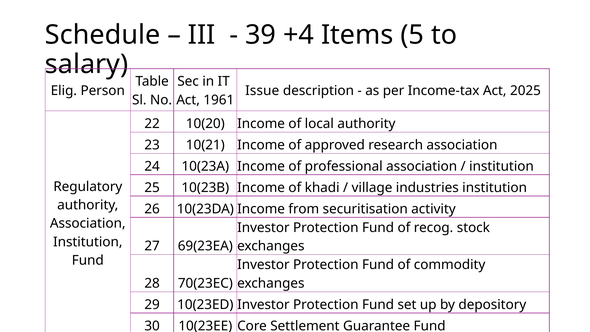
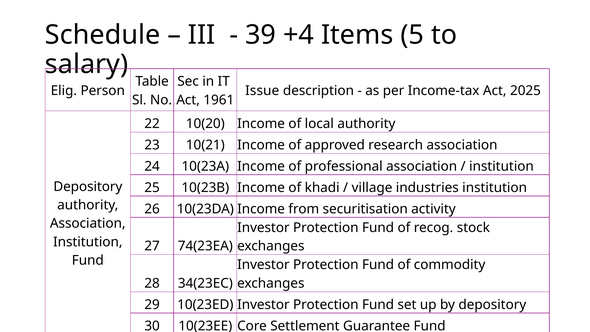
Regulatory at (88, 187): Regulatory -> Depository
69(23EA: 69(23EA -> 74(23EA
70(23EC: 70(23EC -> 34(23EC
